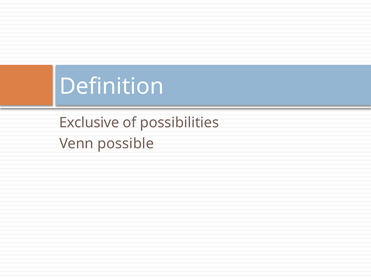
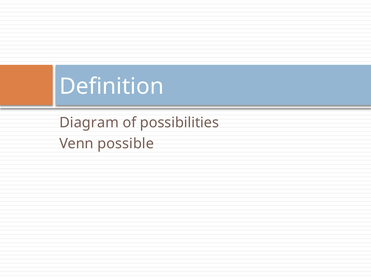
Exclusive: Exclusive -> Diagram
